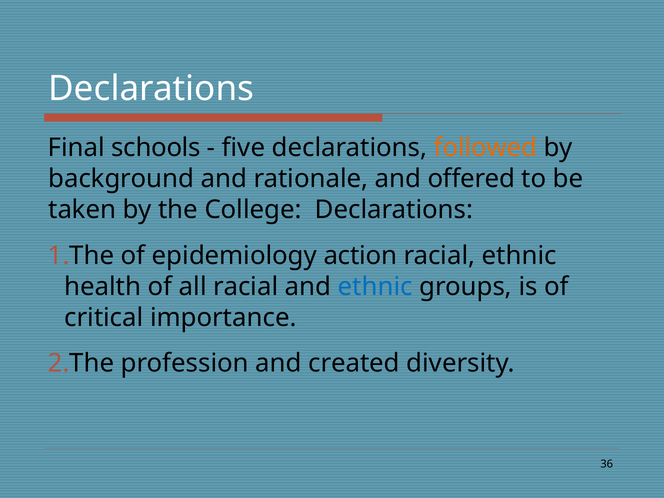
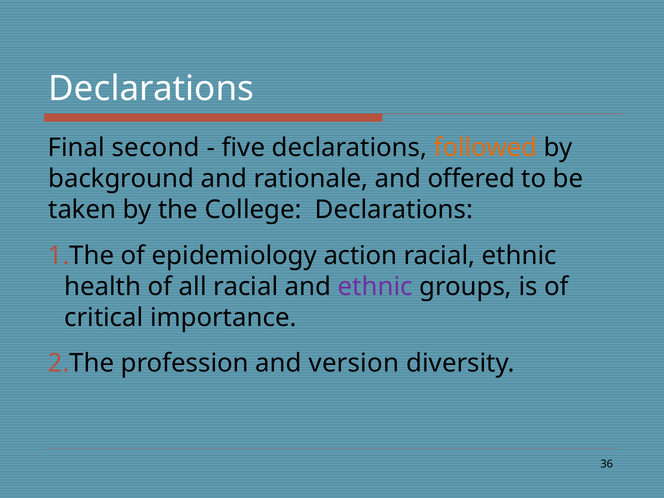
schools: schools -> second
ethnic at (375, 287) colour: blue -> purple
created: created -> version
